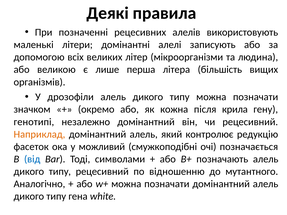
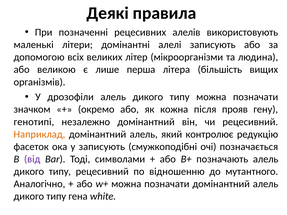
крила: крила -> прояв
у можливий: можливий -> записують
від colour: blue -> purple
